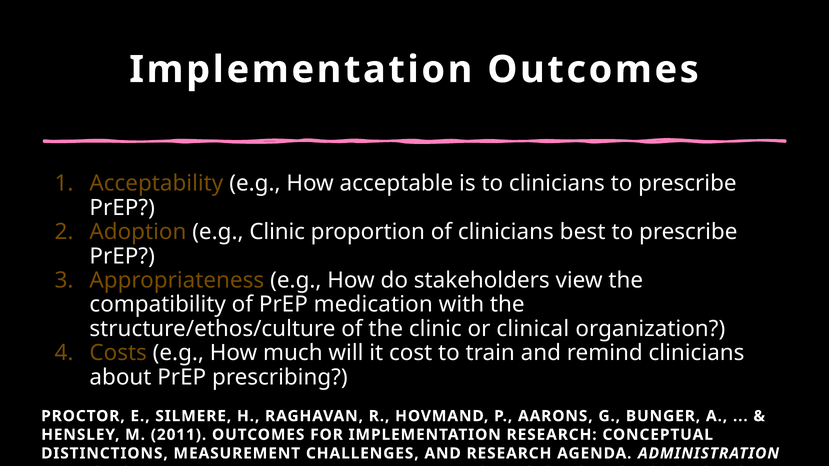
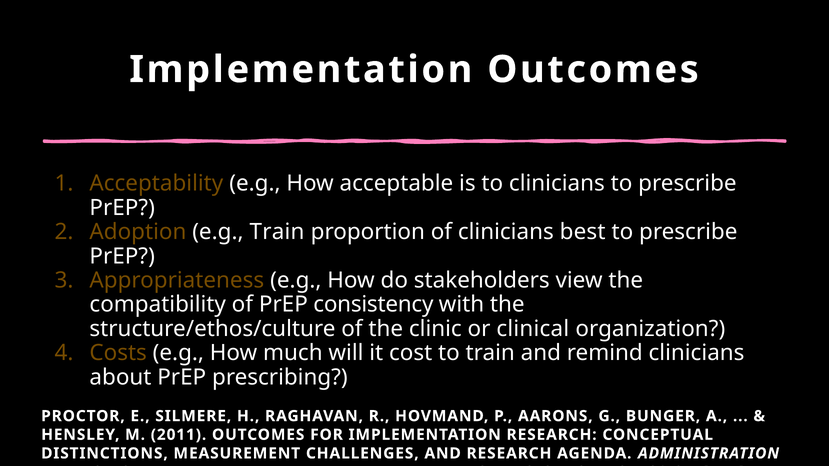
e.g Clinic: Clinic -> Train
medication: medication -> consistency
